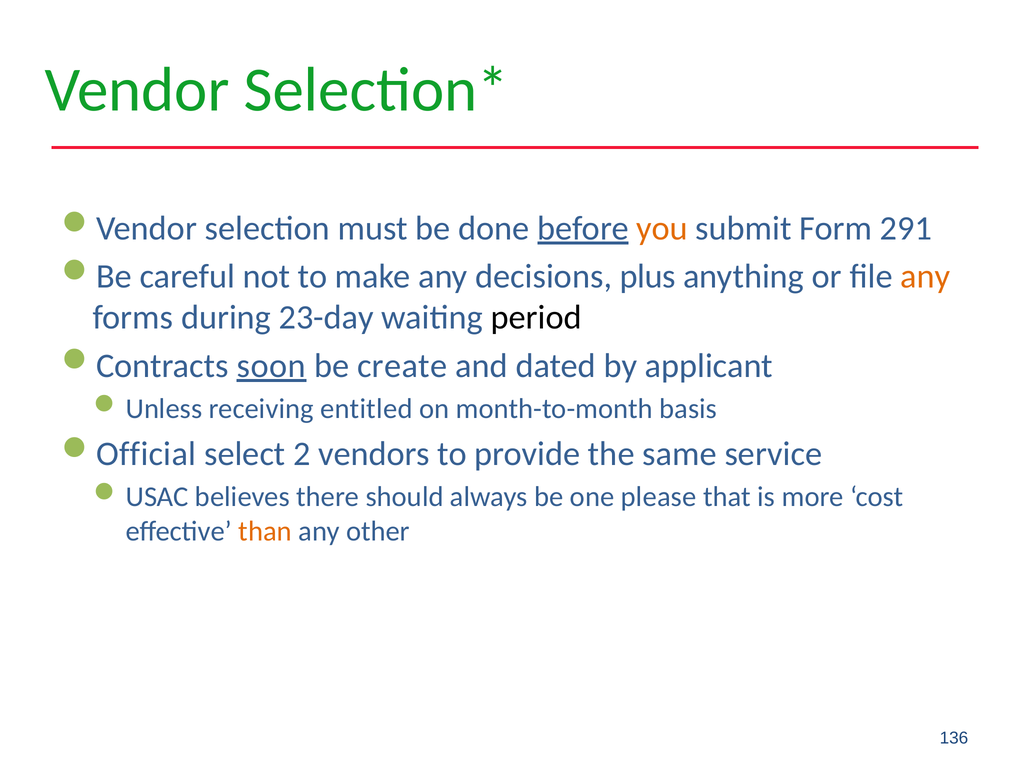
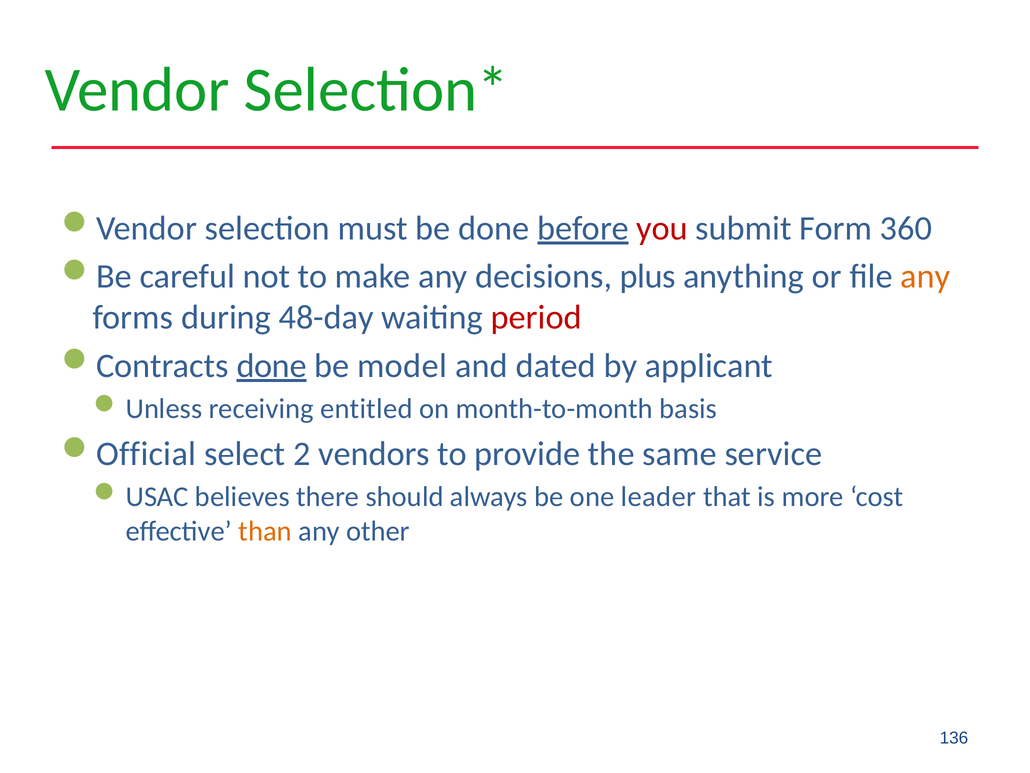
you colour: orange -> red
291: 291 -> 360
23-day: 23-day -> 48-day
period colour: black -> red
Contracts soon: soon -> done
create: create -> model
please: please -> leader
